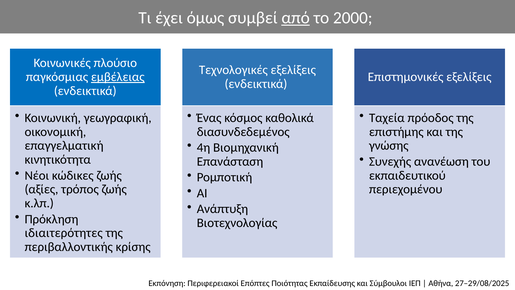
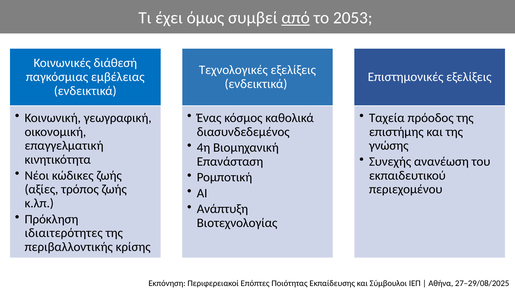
2000: 2000 -> 2053
πλούσιο: πλούσιο -> διάθεσή
εμβέλειας underline: present -> none
